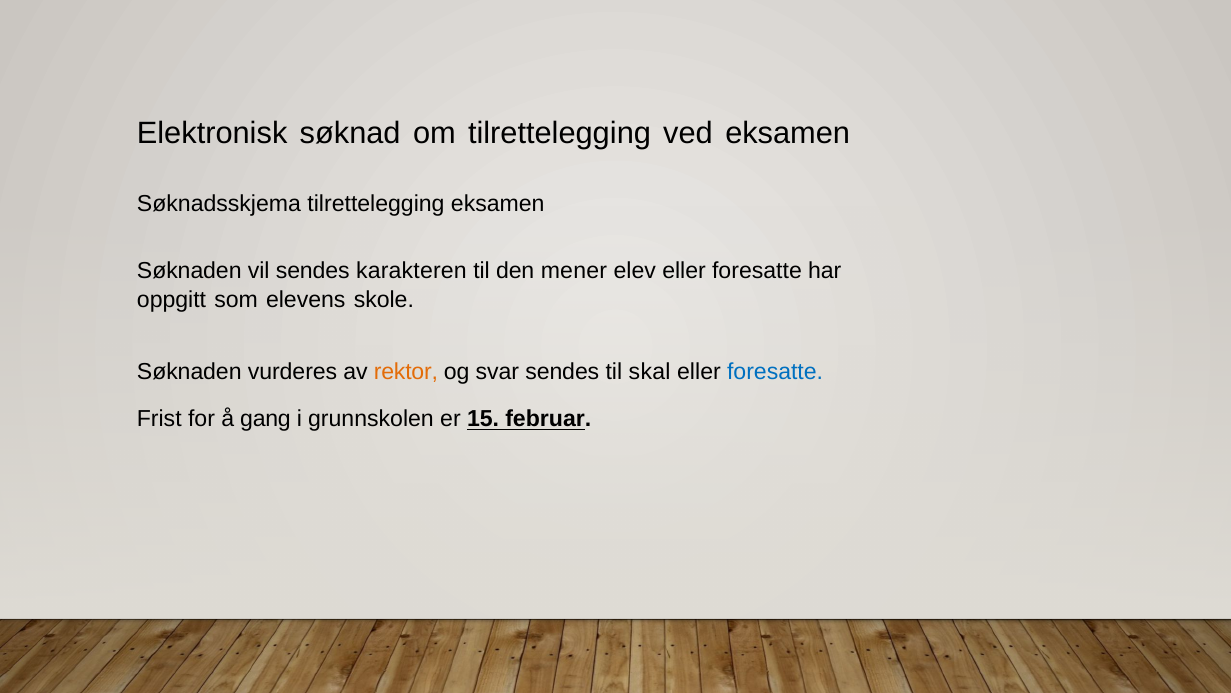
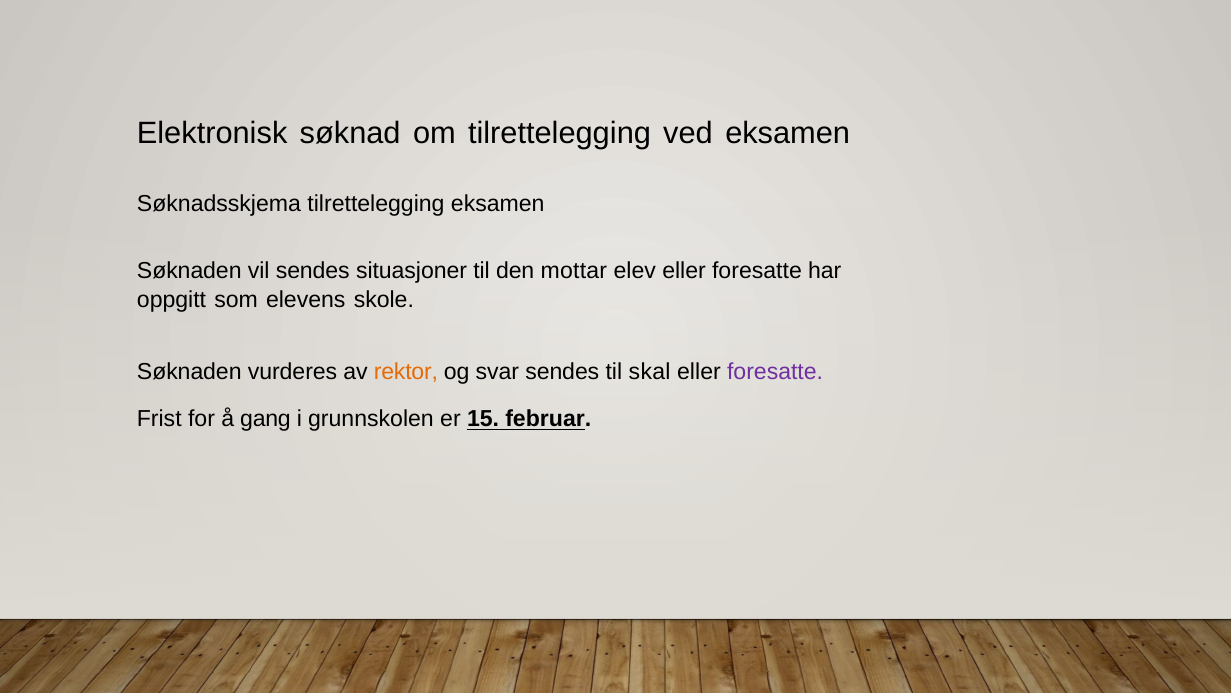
karakteren: karakteren -> situasjoner
mener: mener -> mottar
foresatte at (775, 372) colour: blue -> purple
